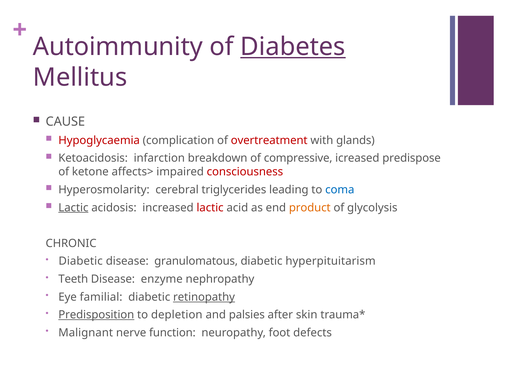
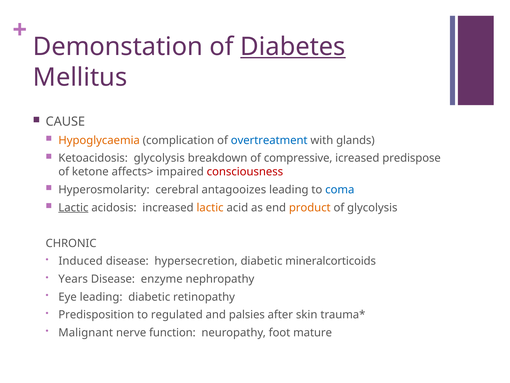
Autoimmunity: Autoimmunity -> Demonstation
Hypoglycaemia colour: red -> orange
overtreatment colour: red -> blue
Ketoacidosis infarction: infarction -> glycolysis
triglycerides: triglycerides -> antagooizes
lactic at (210, 207) colour: red -> orange
Diabetic at (81, 261): Diabetic -> Induced
granulomatous: granulomatous -> hypersecretion
hyperpituitarism: hyperpituitarism -> mineralcorticoids
Teeth: Teeth -> Years
Eye familial: familial -> leading
retinopathy underline: present -> none
Predisposition underline: present -> none
depletion: depletion -> regulated
defects: defects -> mature
